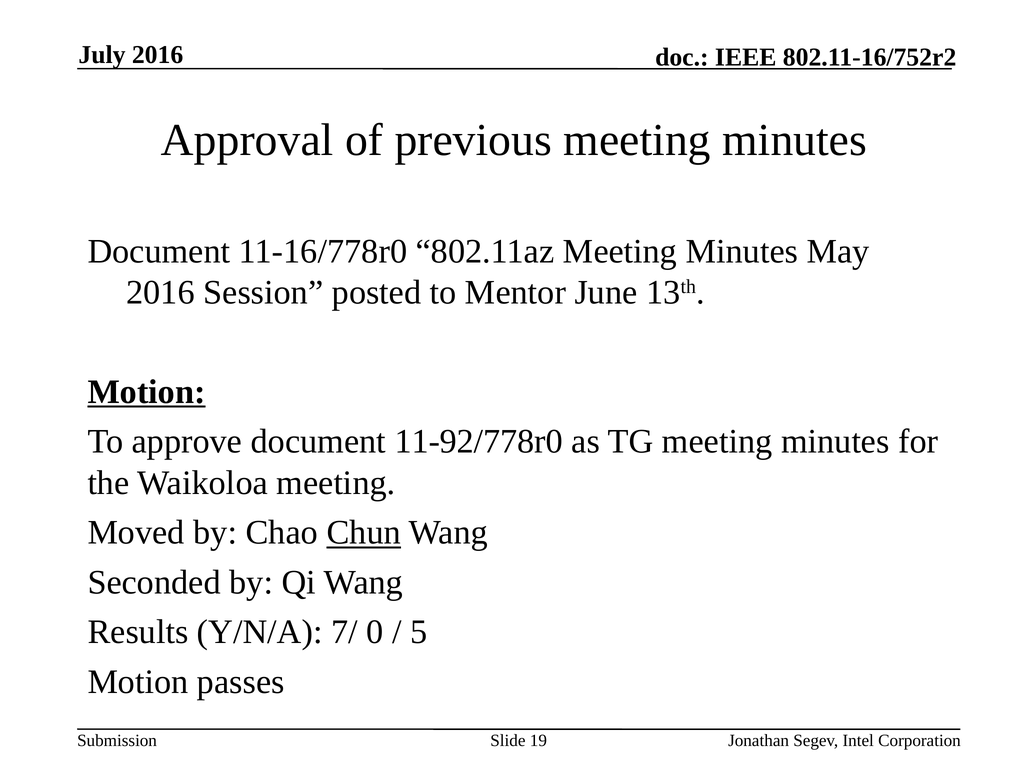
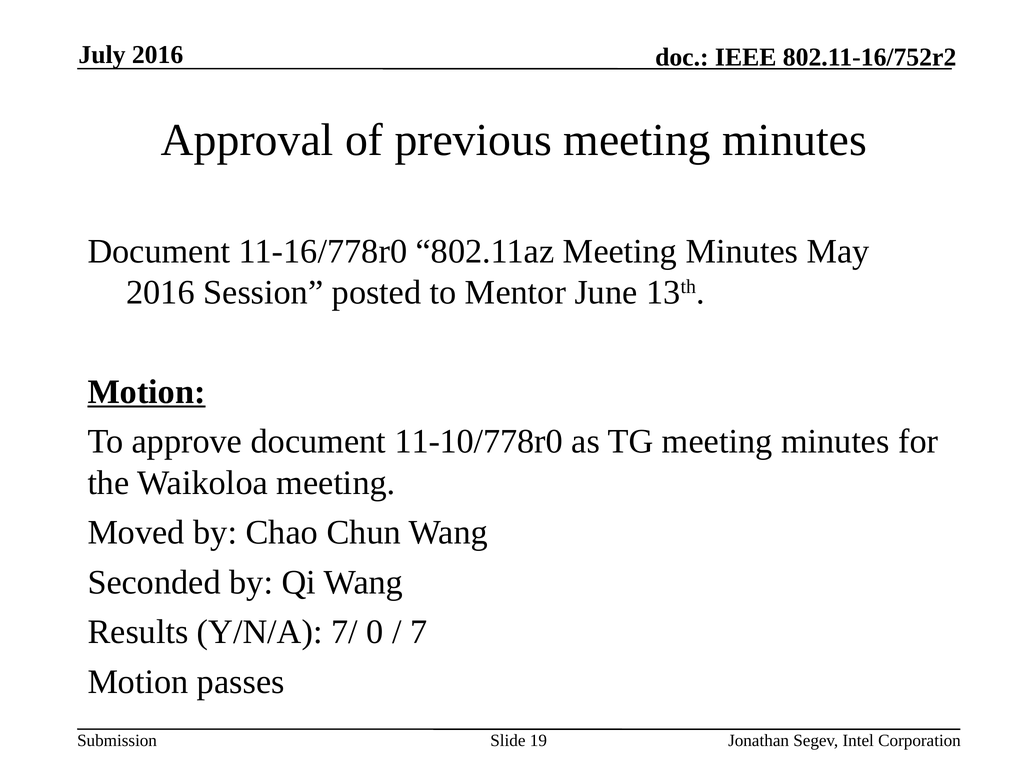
11-92/778r0: 11-92/778r0 -> 11-10/778r0
Chun underline: present -> none
5: 5 -> 7
